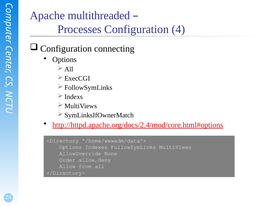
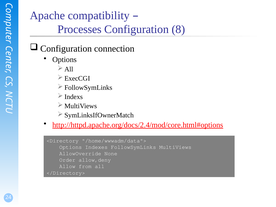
multithreaded: multithreaded -> compatibility
4: 4 -> 8
connecting: connecting -> connection
